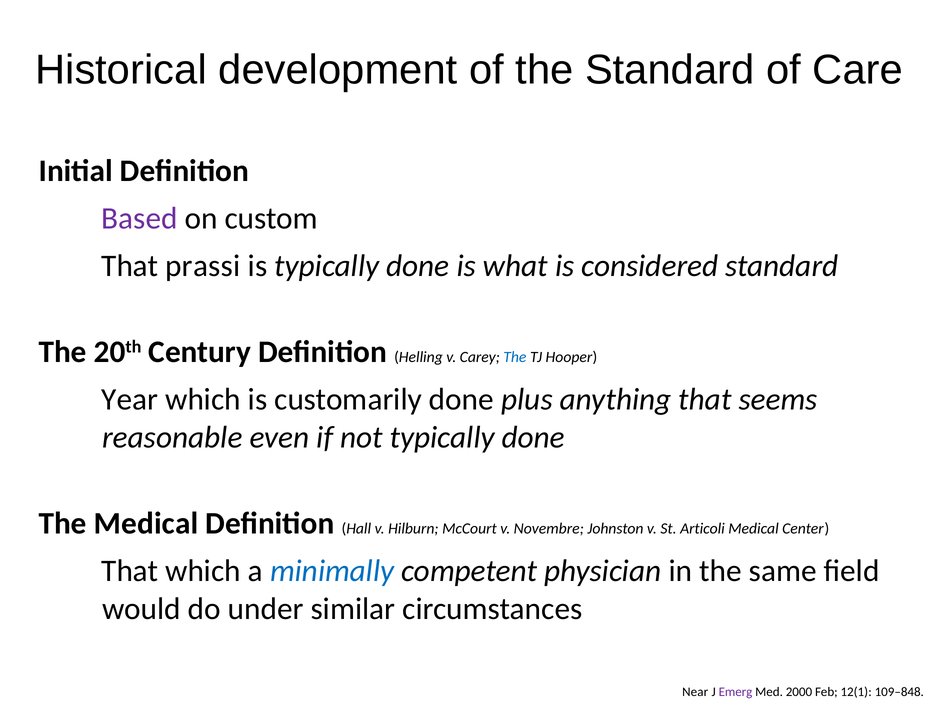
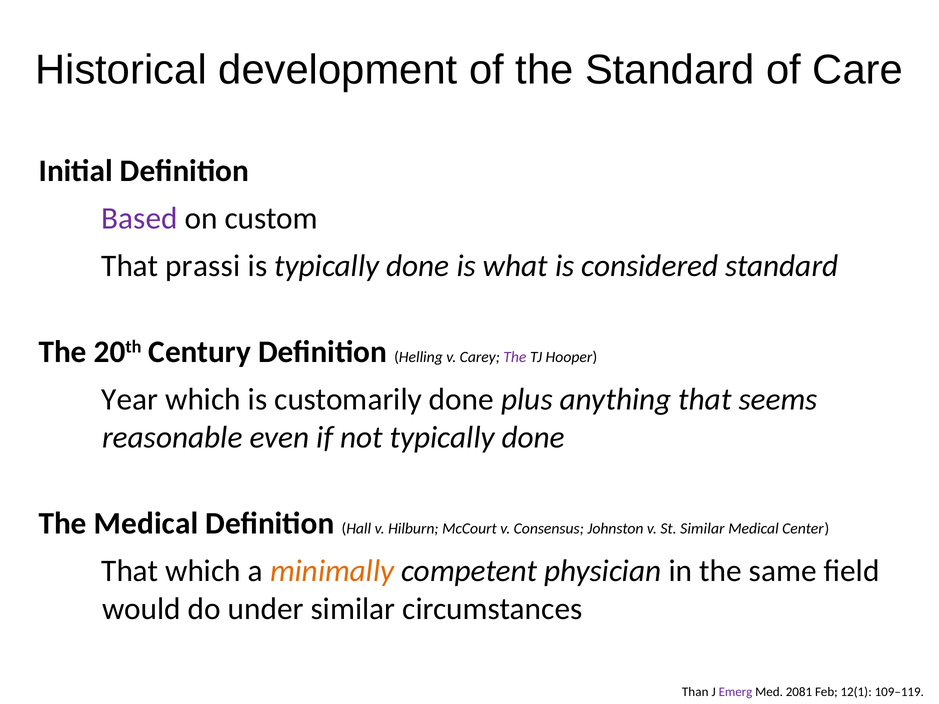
The at (515, 357) colour: blue -> purple
Novembre: Novembre -> Consensus
St Articoli: Articoli -> Similar
minimally colour: blue -> orange
Near: Near -> Than
2000: 2000 -> 2081
109–848: 109–848 -> 109–119
